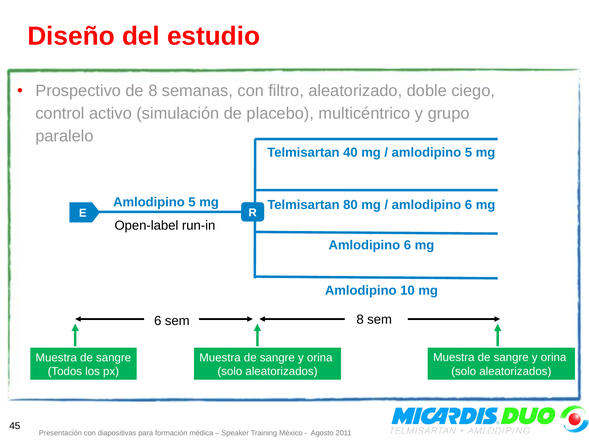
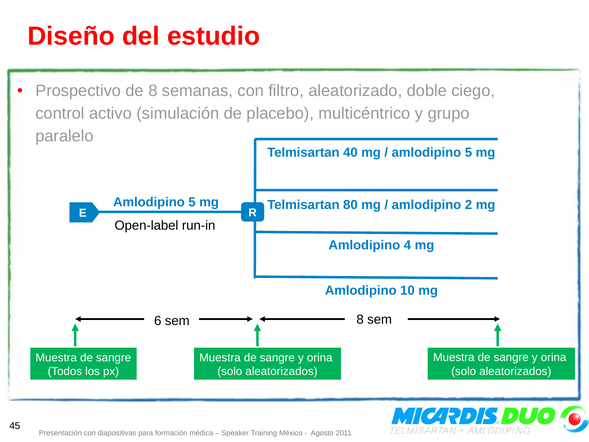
6 at (469, 205): 6 -> 2
6 at (407, 245): 6 -> 4
